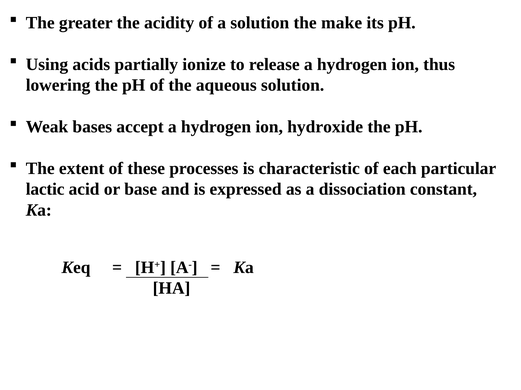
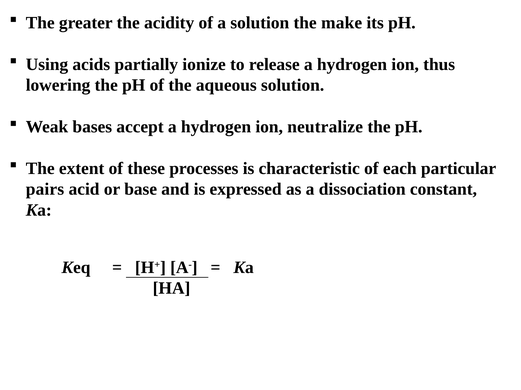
hydroxide: hydroxide -> neutralize
lactic: lactic -> pairs
